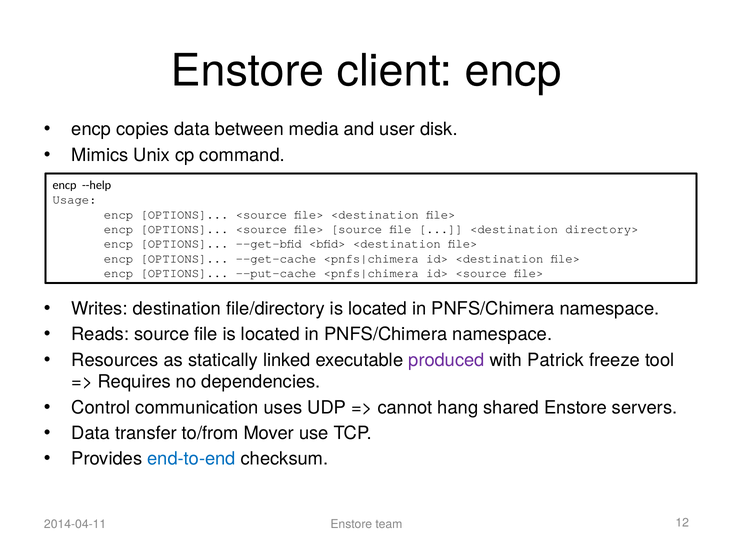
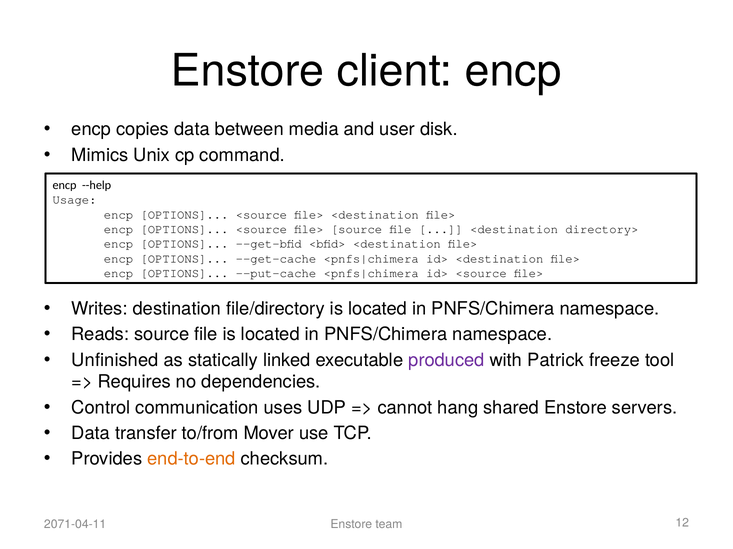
Resources: Resources -> Unfinished
end-to-end colour: blue -> orange
2014-04-11: 2014-04-11 -> 2071-04-11
